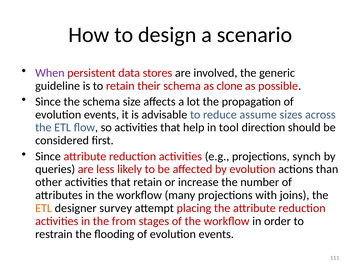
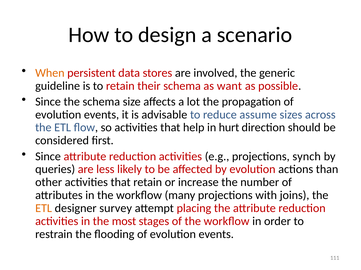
When colour: purple -> orange
clone: clone -> want
tool: tool -> hurt
from: from -> most
